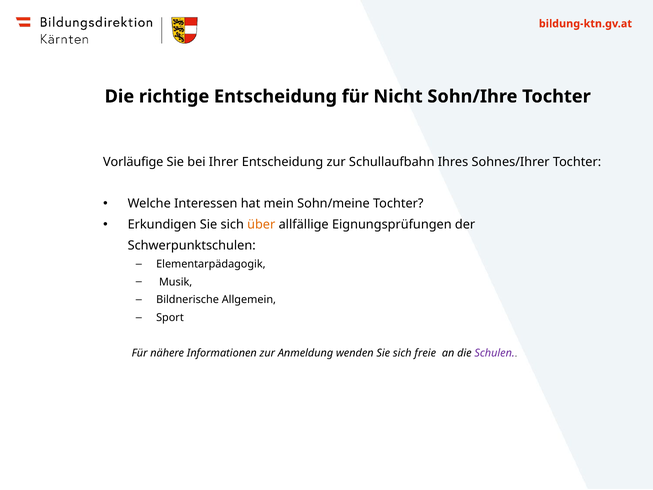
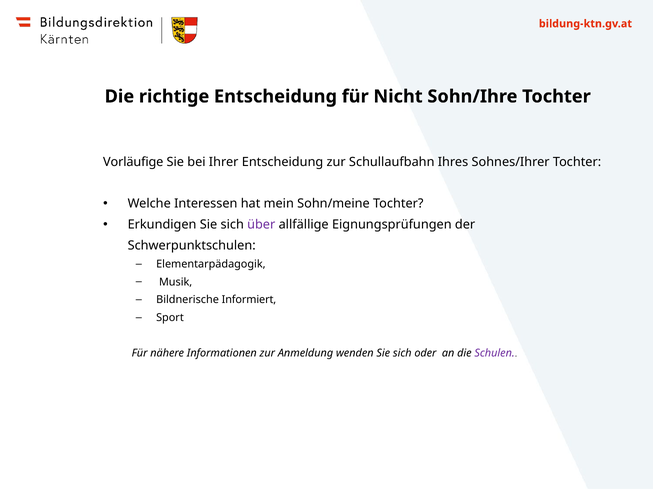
über colour: orange -> purple
Allgemein: Allgemein -> Informiert
freie: freie -> oder
